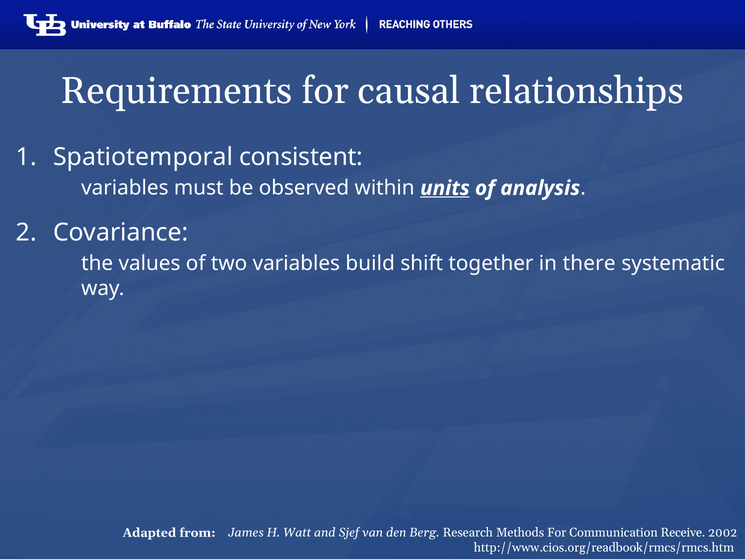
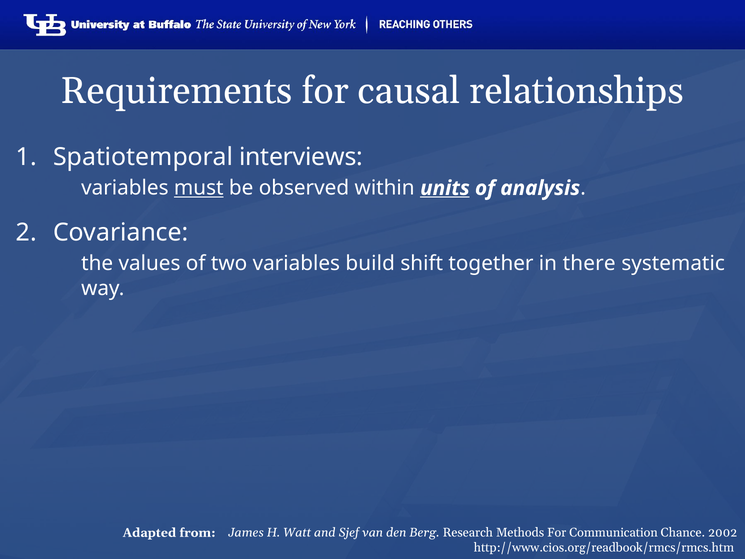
consistent: consistent -> interviews
must underline: none -> present
Receive: Receive -> Chance
